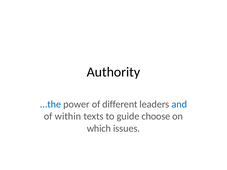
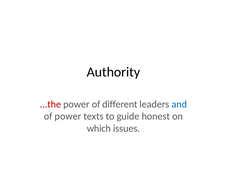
...the colour: blue -> red
of within: within -> power
choose: choose -> honest
